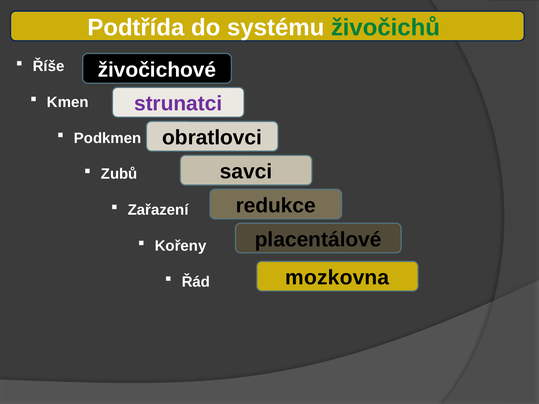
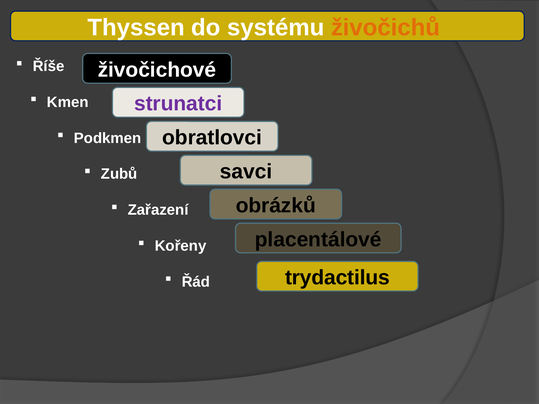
Podtřída: Podtřída -> Thyssen
živočichů colour: green -> orange
redukce: redukce -> obrázků
mozkovna: mozkovna -> trydactilus
